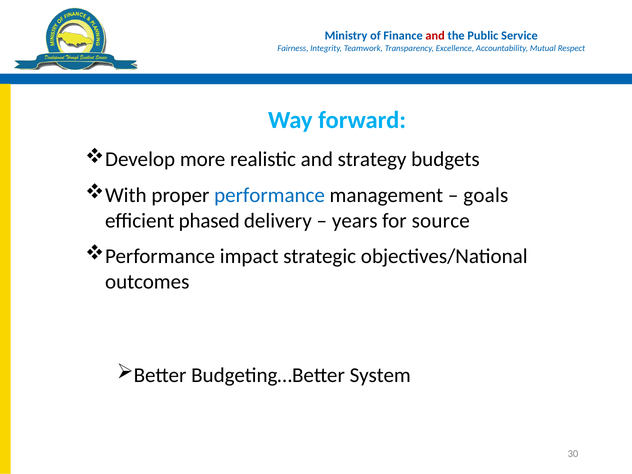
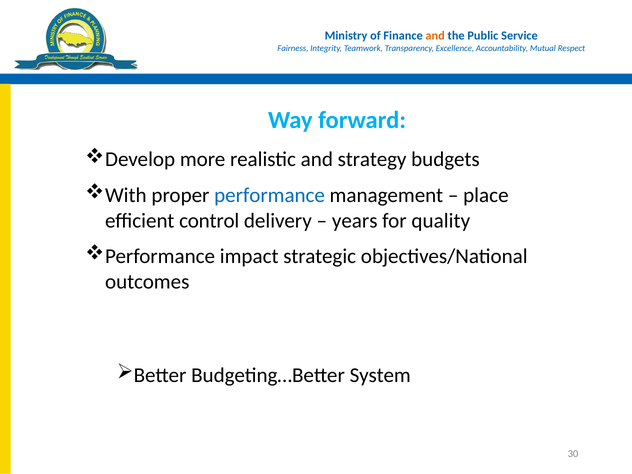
and at (435, 36) colour: red -> orange
goals: goals -> place
phased: phased -> control
source: source -> quality
